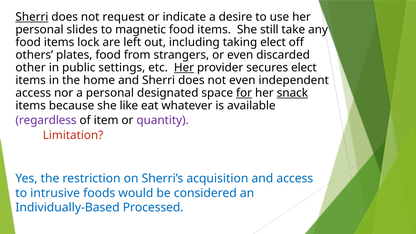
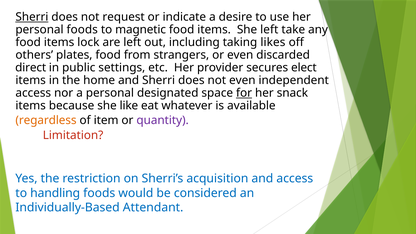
personal slides: slides -> foods
She still: still -> left
taking elect: elect -> likes
other: other -> direct
Her at (184, 68) underline: present -> none
snack underline: present -> none
regardless colour: purple -> orange
intrusive: intrusive -> handling
Processed: Processed -> Attendant
